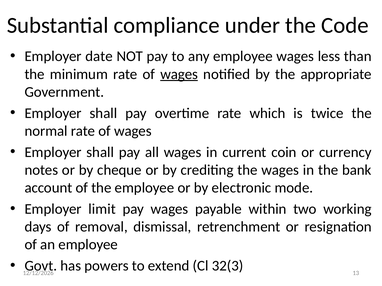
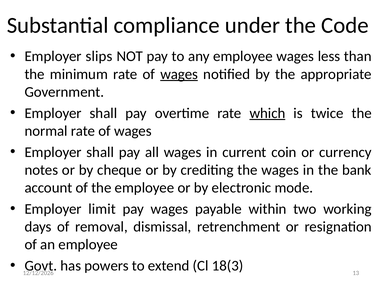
date: date -> slips
which underline: none -> present
32(3: 32(3 -> 18(3
